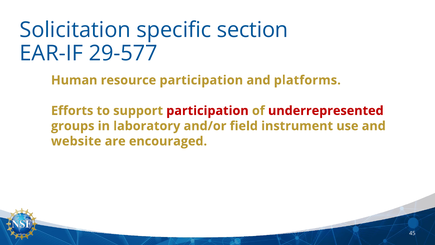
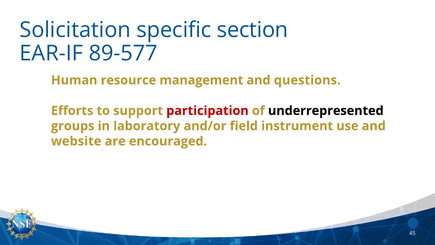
29-577: 29-577 -> 89-577
resource participation: participation -> management
platforms: platforms -> questions
underrepresented colour: red -> black
